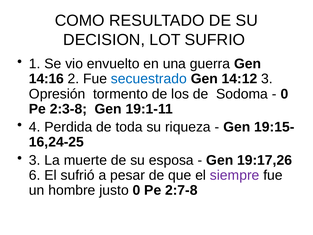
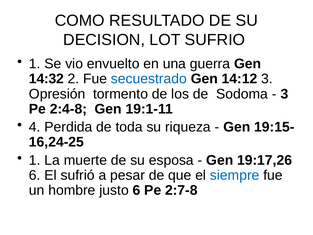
14:16: 14:16 -> 14:32
0 at (284, 94): 0 -> 3
2:3-8: 2:3-8 -> 2:4-8
3 at (35, 160): 3 -> 1
siempre colour: purple -> blue
justo 0: 0 -> 6
